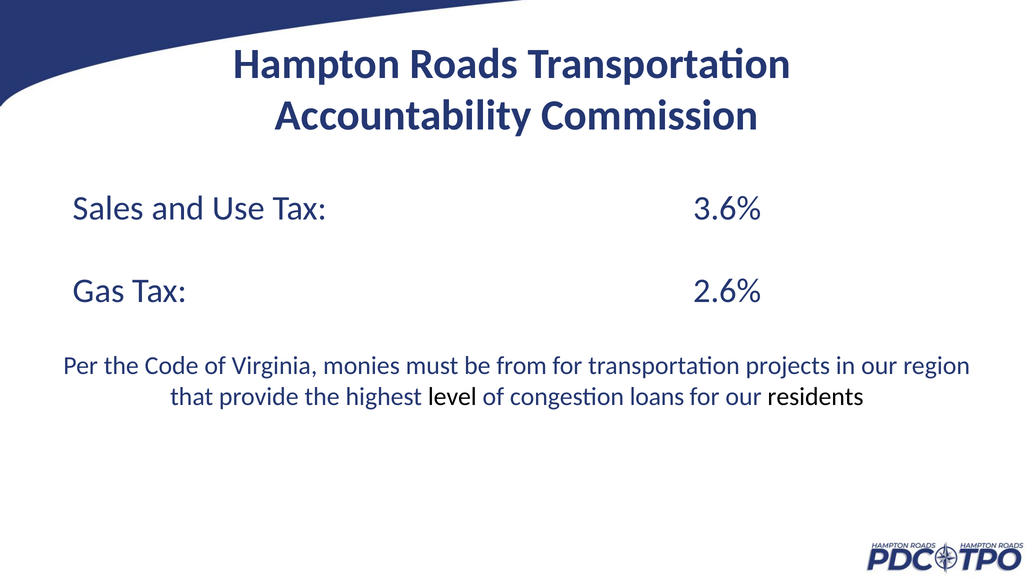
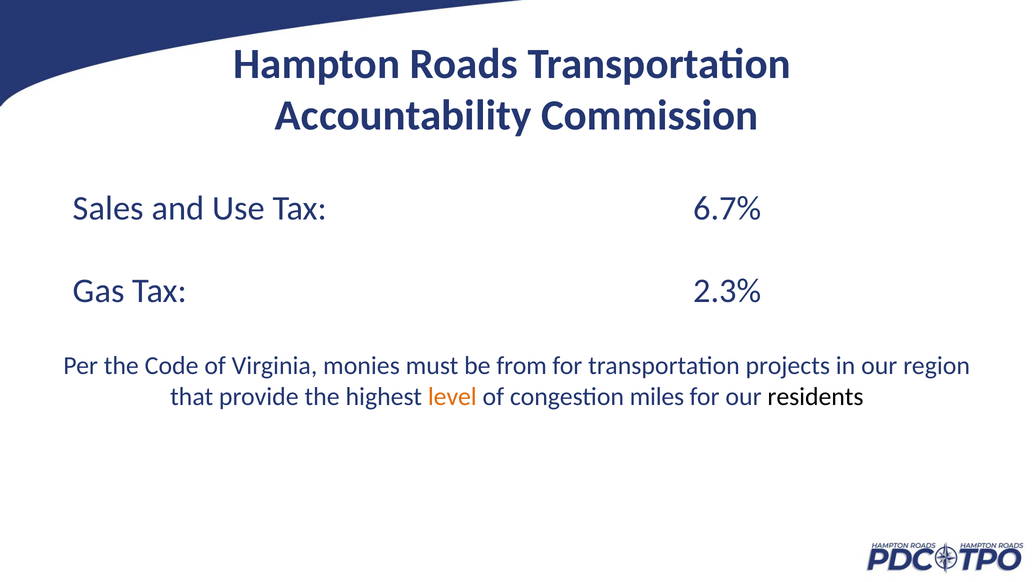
3.6%: 3.6% -> 6.7%
2.6%: 2.6% -> 2.3%
level colour: black -> orange
loans: loans -> miles
